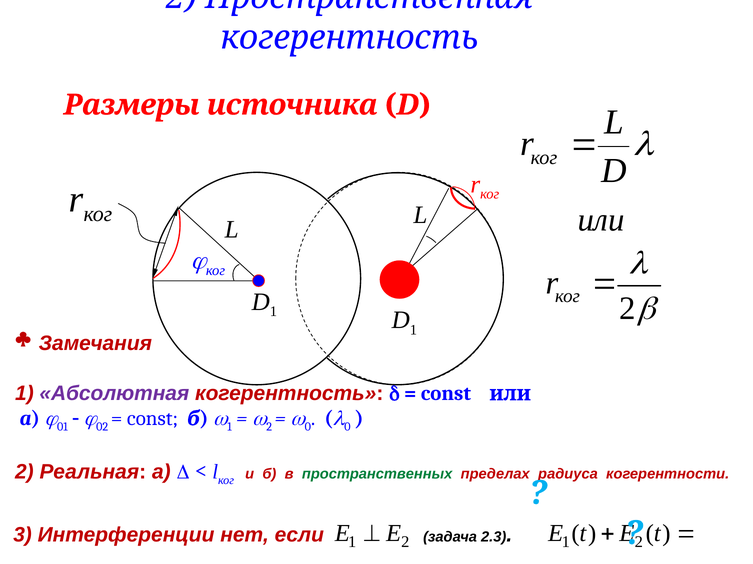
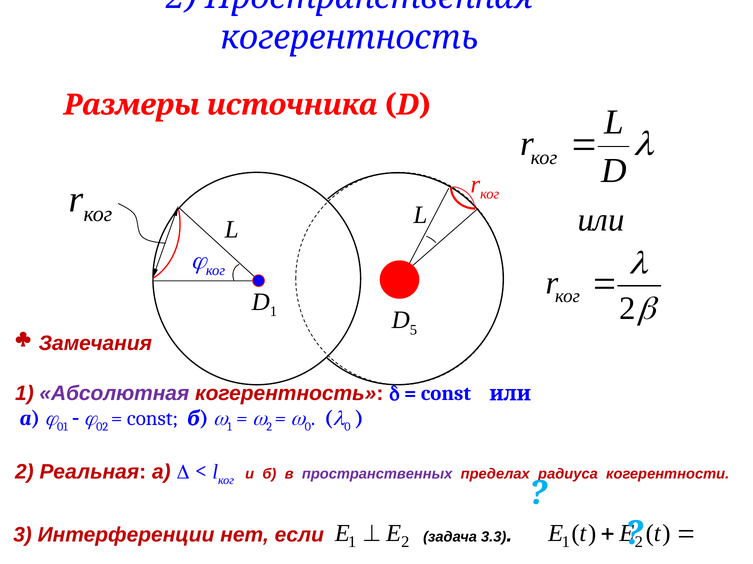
1 at (413, 330): 1 -> 5
пространственных colour: green -> purple
2.3: 2.3 -> 3.3
